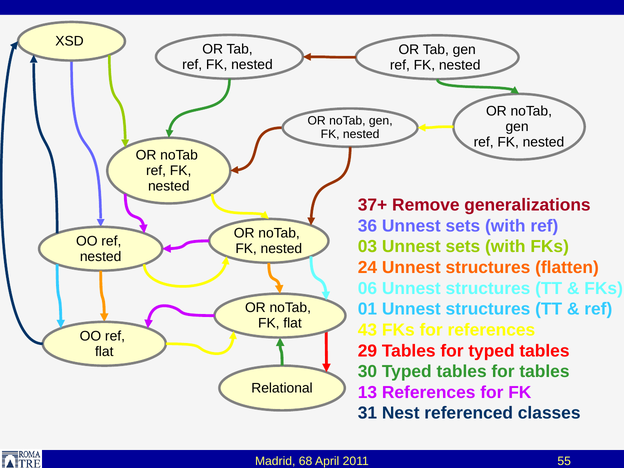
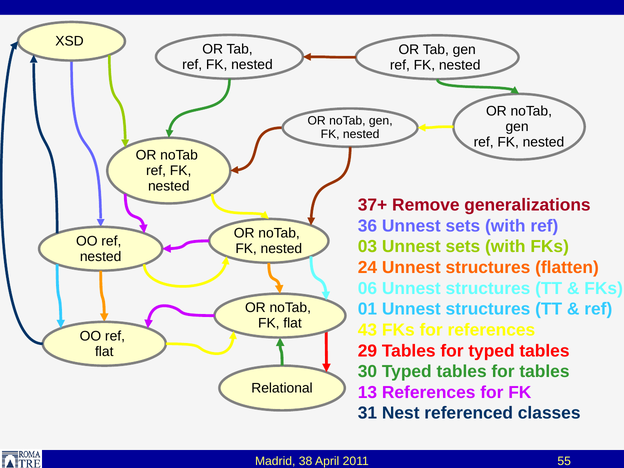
68: 68 -> 38
